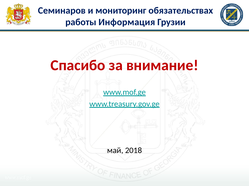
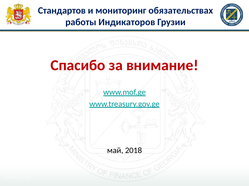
Семинаров: Семинаров -> Стандартов
Информация: Информация -> Индикаторов
